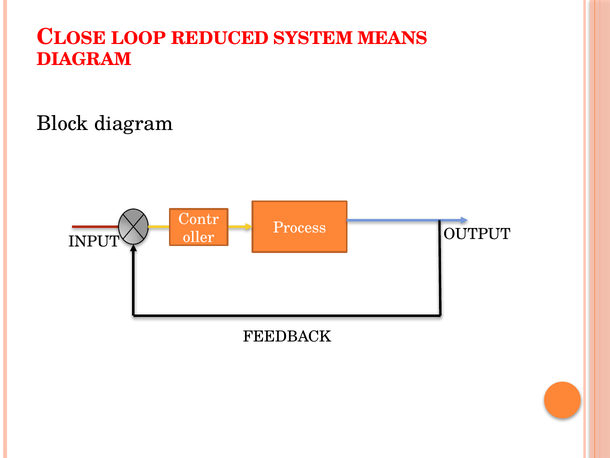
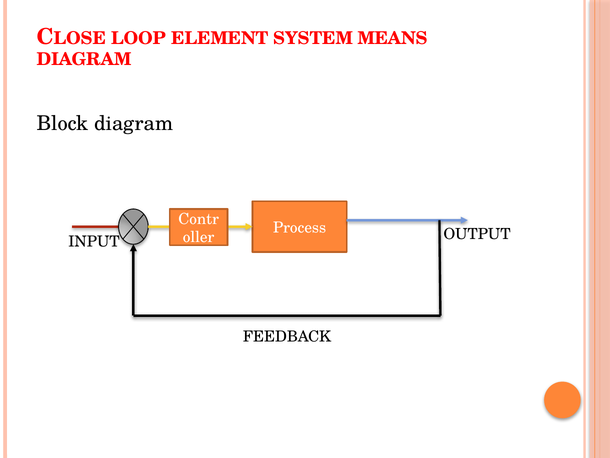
REDUCED: REDUCED -> ELEMENT
